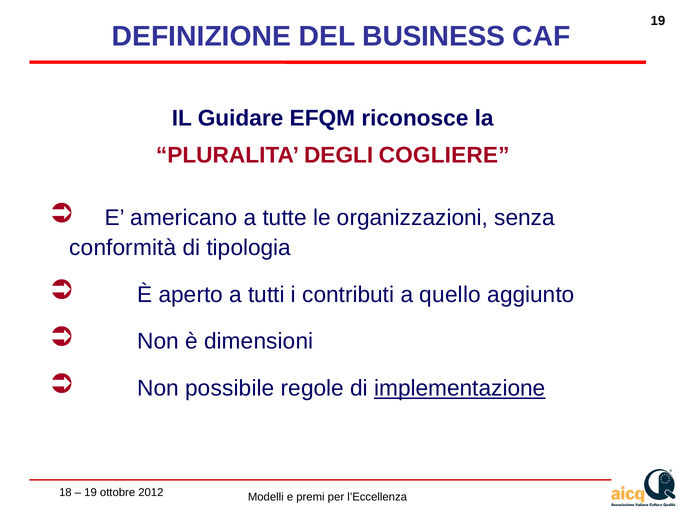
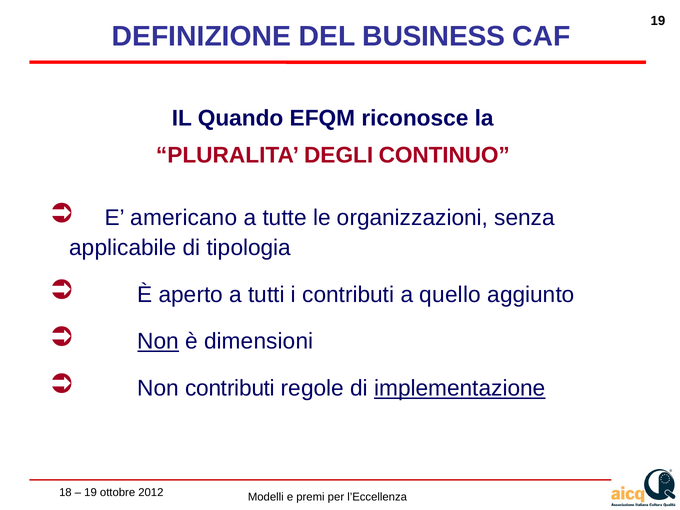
Guidare: Guidare -> Quando
COGLIERE: COGLIERE -> CONTINUO
conformità: conformità -> applicabile
Non at (158, 341) underline: none -> present
Non possibile: possibile -> contributi
